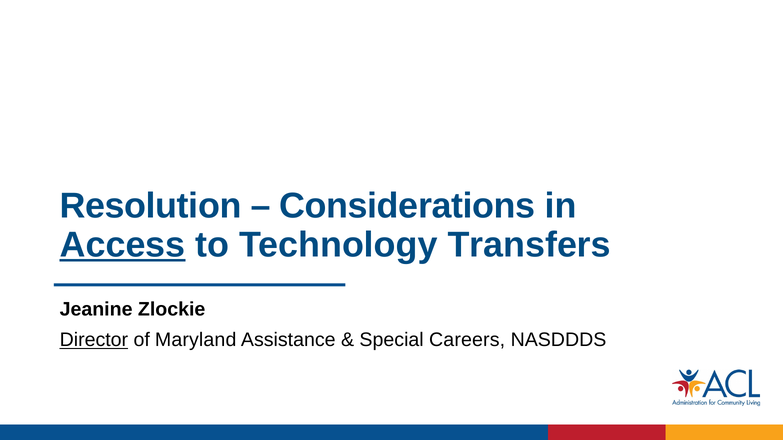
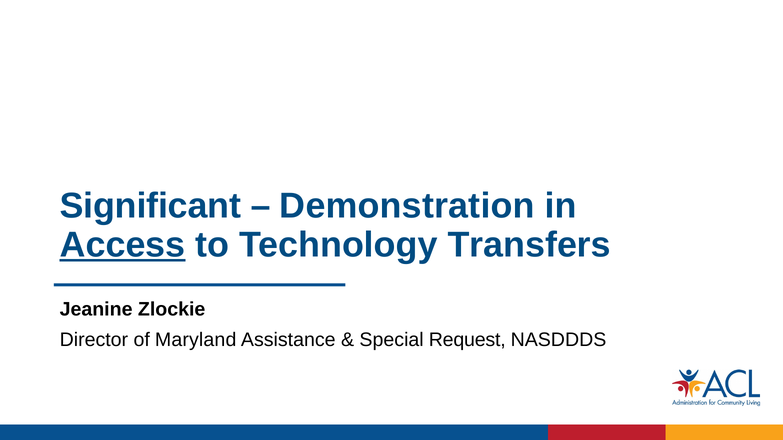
Resolution: Resolution -> Significant
Considerations: Considerations -> Demonstration
Director underline: present -> none
Careers: Careers -> Request
